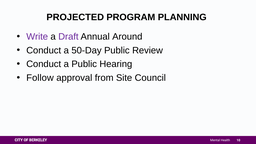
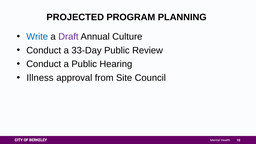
Write colour: purple -> blue
Around: Around -> Culture
50-Day: 50-Day -> 33-Day
Follow: Follow -> Illness
